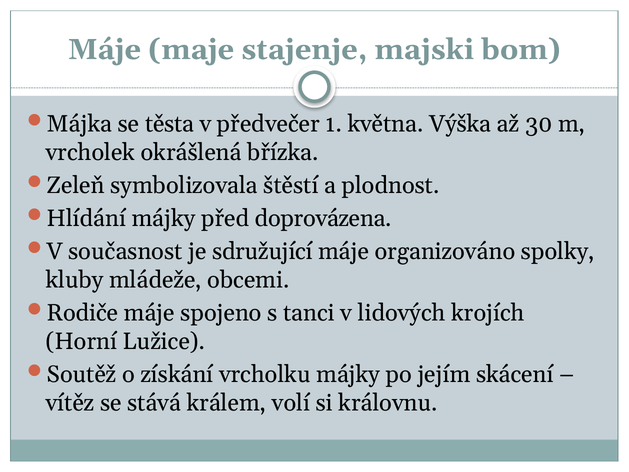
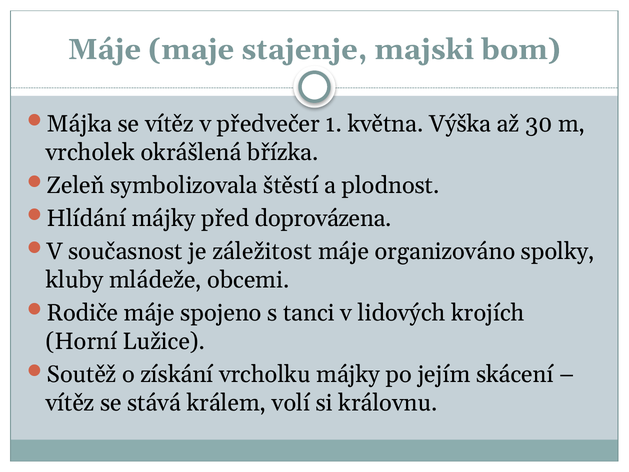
se těsta: těsta -> vítěz
sdružující: sdružující -> záležitost
